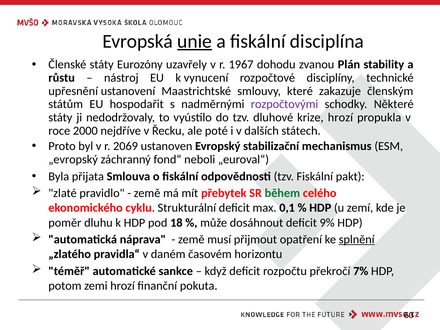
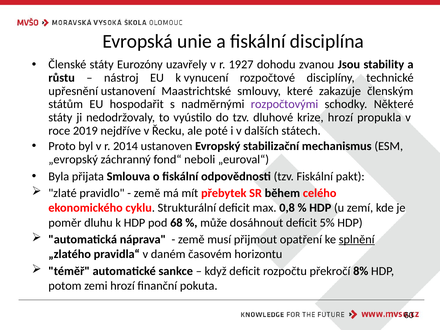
unie underline: present -> none
1967: 1967 -> 1927
Plán: Plán -> Jsou
2000: 2000 -> 2019
2069: 2069 -> 2014
během colour: green -> black
0,1: 0,1 -> 0,8
18: 18 -> 68
9%: 9% -> 5%
7%: 7% -> 8%
